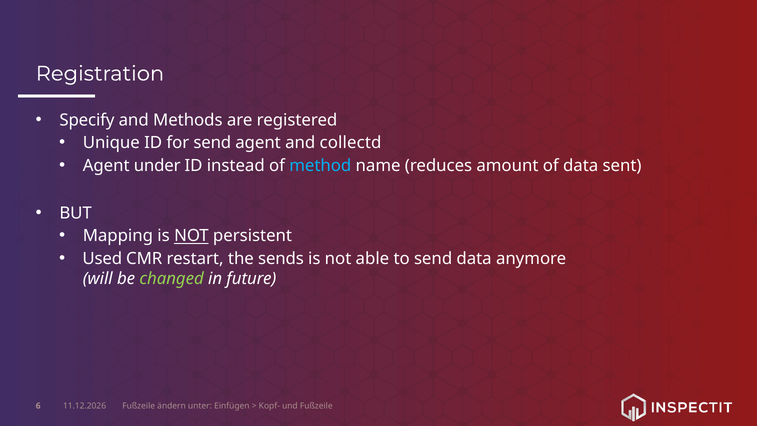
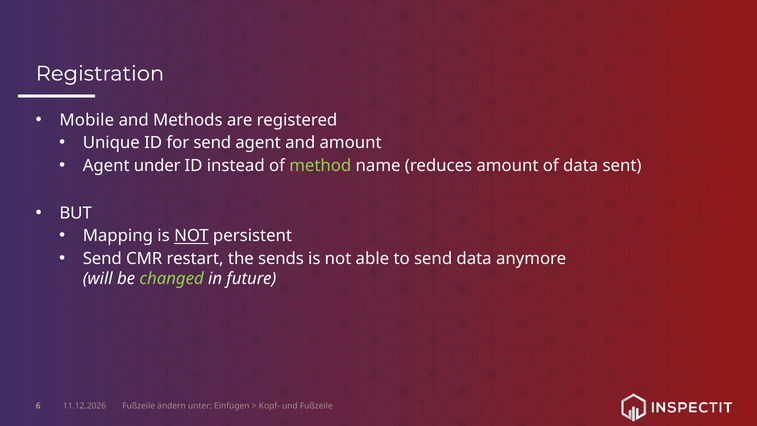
Specify: Specify -> Mobile
and collectd: collectd -> amount
method colour: light blue -> light green
Used at (102, 258): Used -> Send
